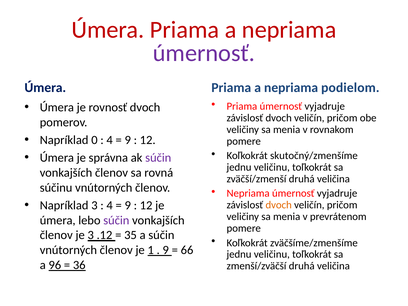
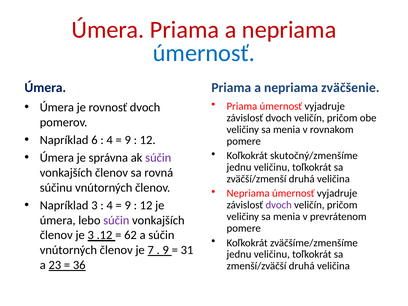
úmernosť at (204, 53) colour: purple -> blue
podielom: podielom -> zväčšenie
0: 0 -> 6
dvoch at (279, 205) colour: orange -> purple
35: 35 -> 62
1: 1 -> 7
66: 66 -> 31
96: 96 -> 23
